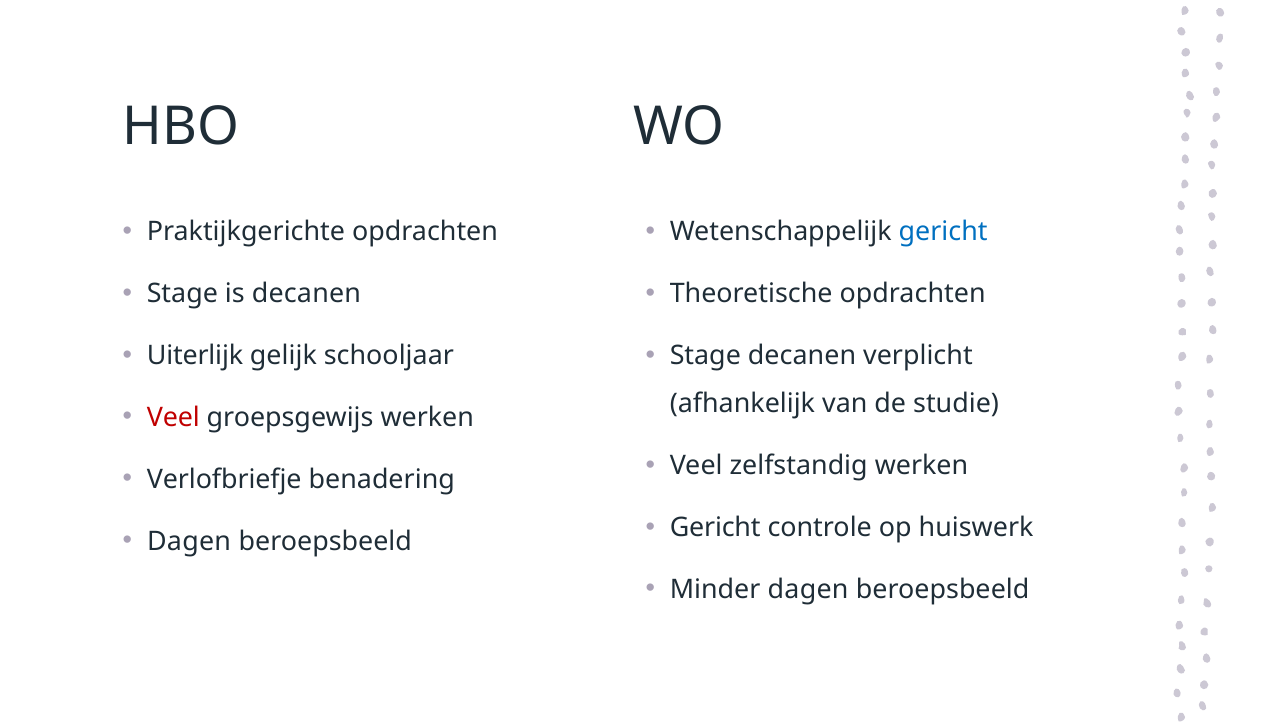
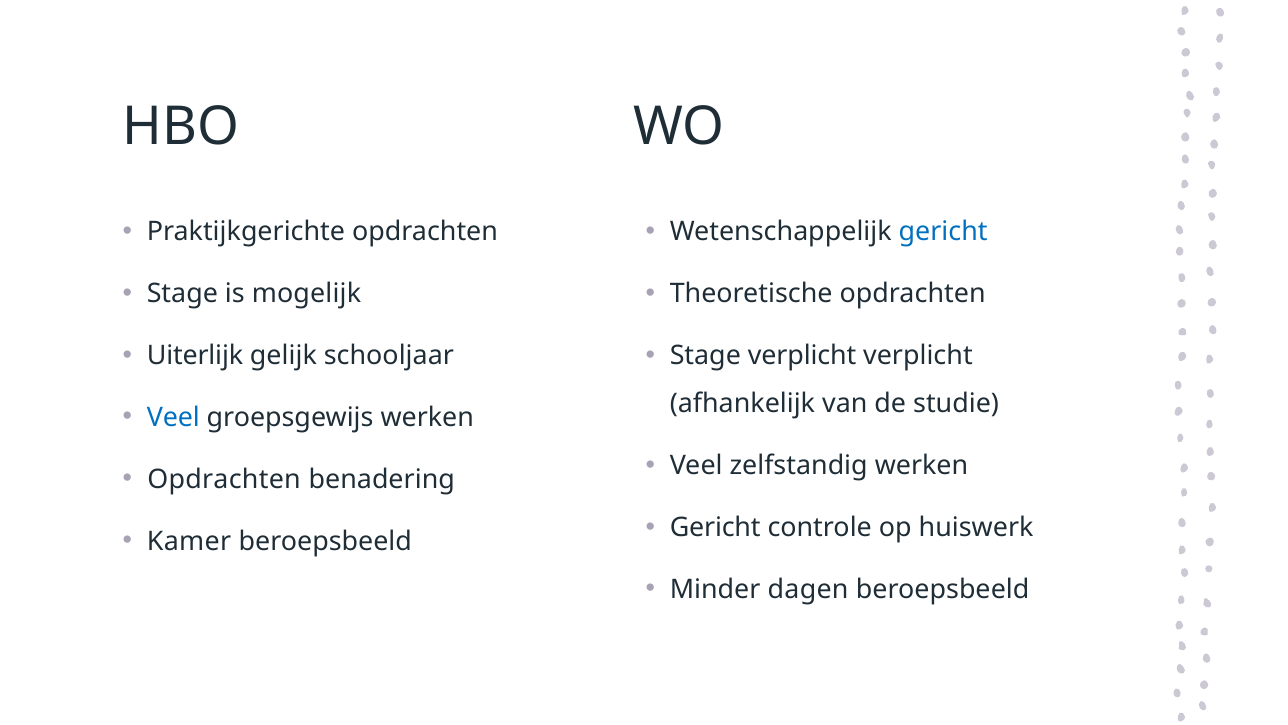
is decanen: decanen -> mogelijk
Stage decanen: decanen -> verplicht
Veel at (173, 417) colour: red -> blue
Verlofbriefje at (224, 479): Verlofbriefje -> Opdrachten
Dagen at (189, 541): Dagen -> Kamer
